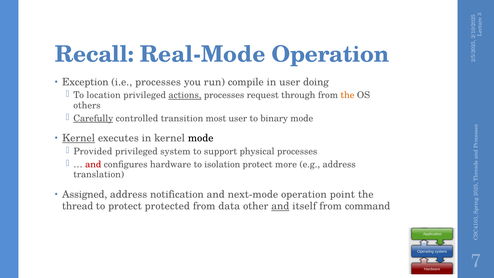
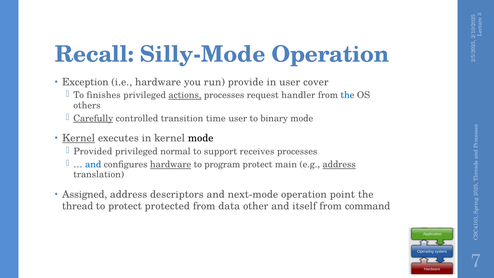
Real-Mode: Real-Mode -> Silly-Mode
i.e processes: processes -> hardware
compile: compile -> provide
doing: doing -> cover
location: location -> finishes
through: through -> handler
the at (348, 95) colour: orange -> blue
most: most -> time
system: system -> normal
physical: physical -> receives
and at (93, 165) colour: red -> blue
hardware at (171, 165) underline: none -> present
isolation: isolation -> program
more: more -> main
address at (339, 165) underline: none -> present
notification: notification -> descriptors
and at (280, 206) underline: present -> none
